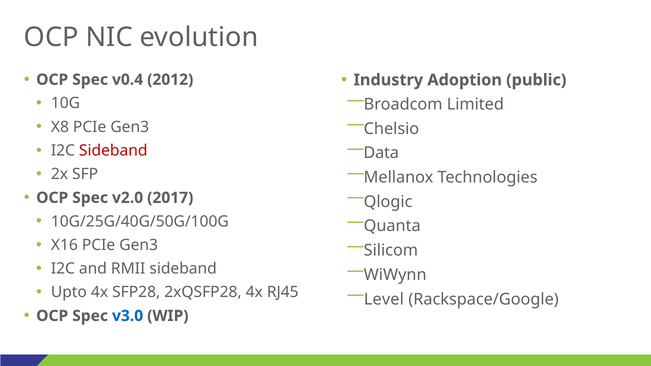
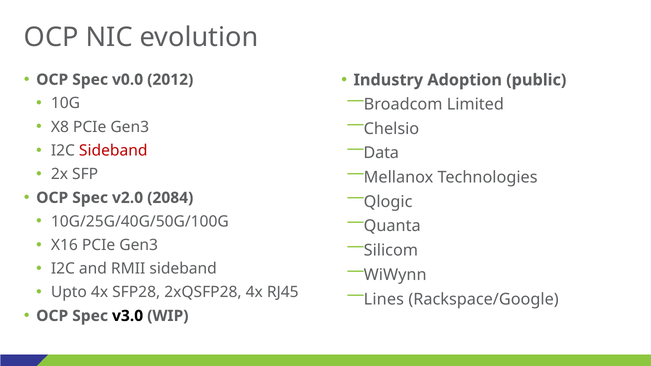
v0.4: v0.4 -> v0.0
2017: 2017 -> 2084
Level: Level -> Lines
v3.0 colour: blue -> black
